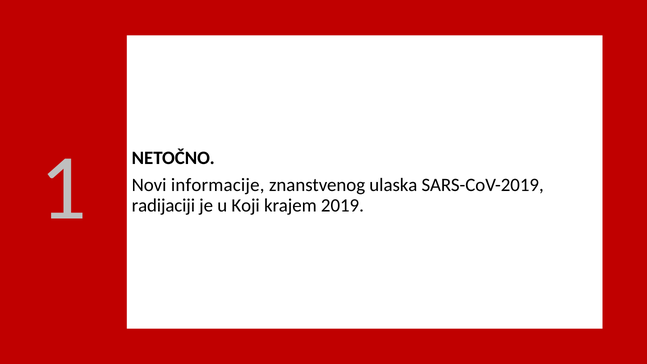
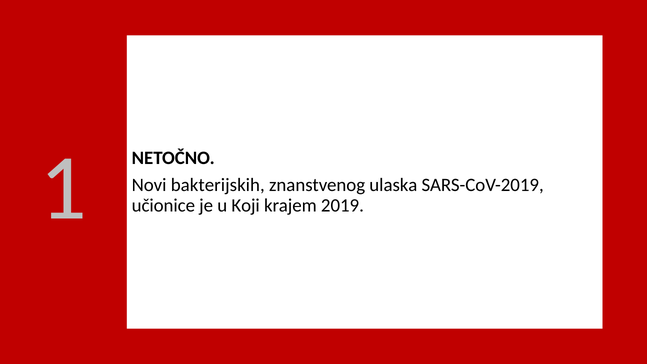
informacije: informacije -> bakterijskih
radijaciji: radijaciji -> učionice
